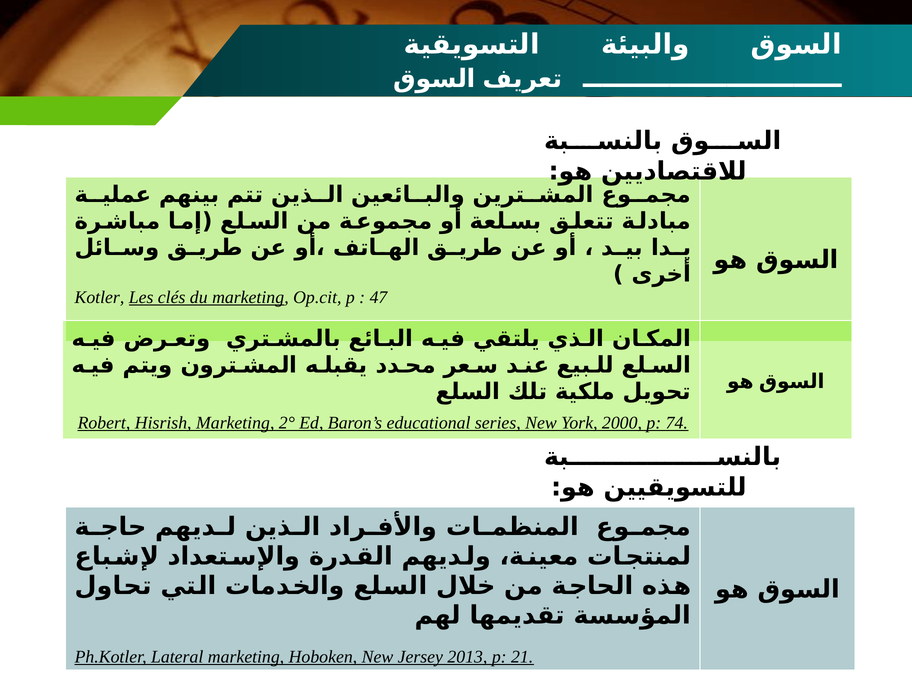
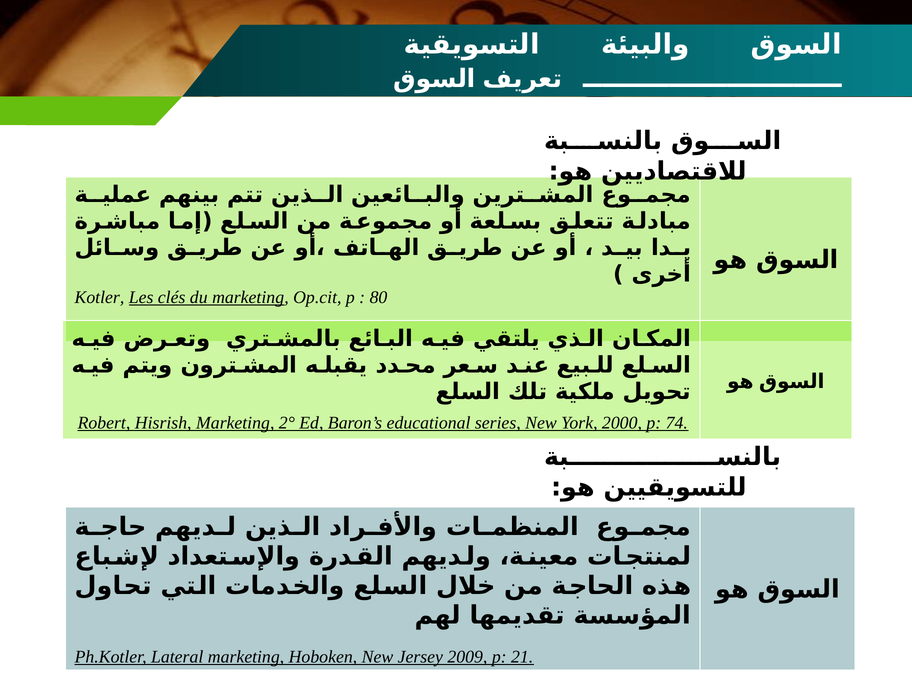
47: 47 -> 80
2013: 2013 -> 2009
